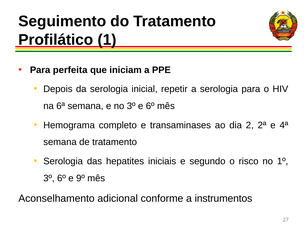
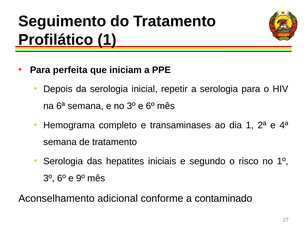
dia 2: 2 -> 1
instrumentos: instrumentos -> contaminado
